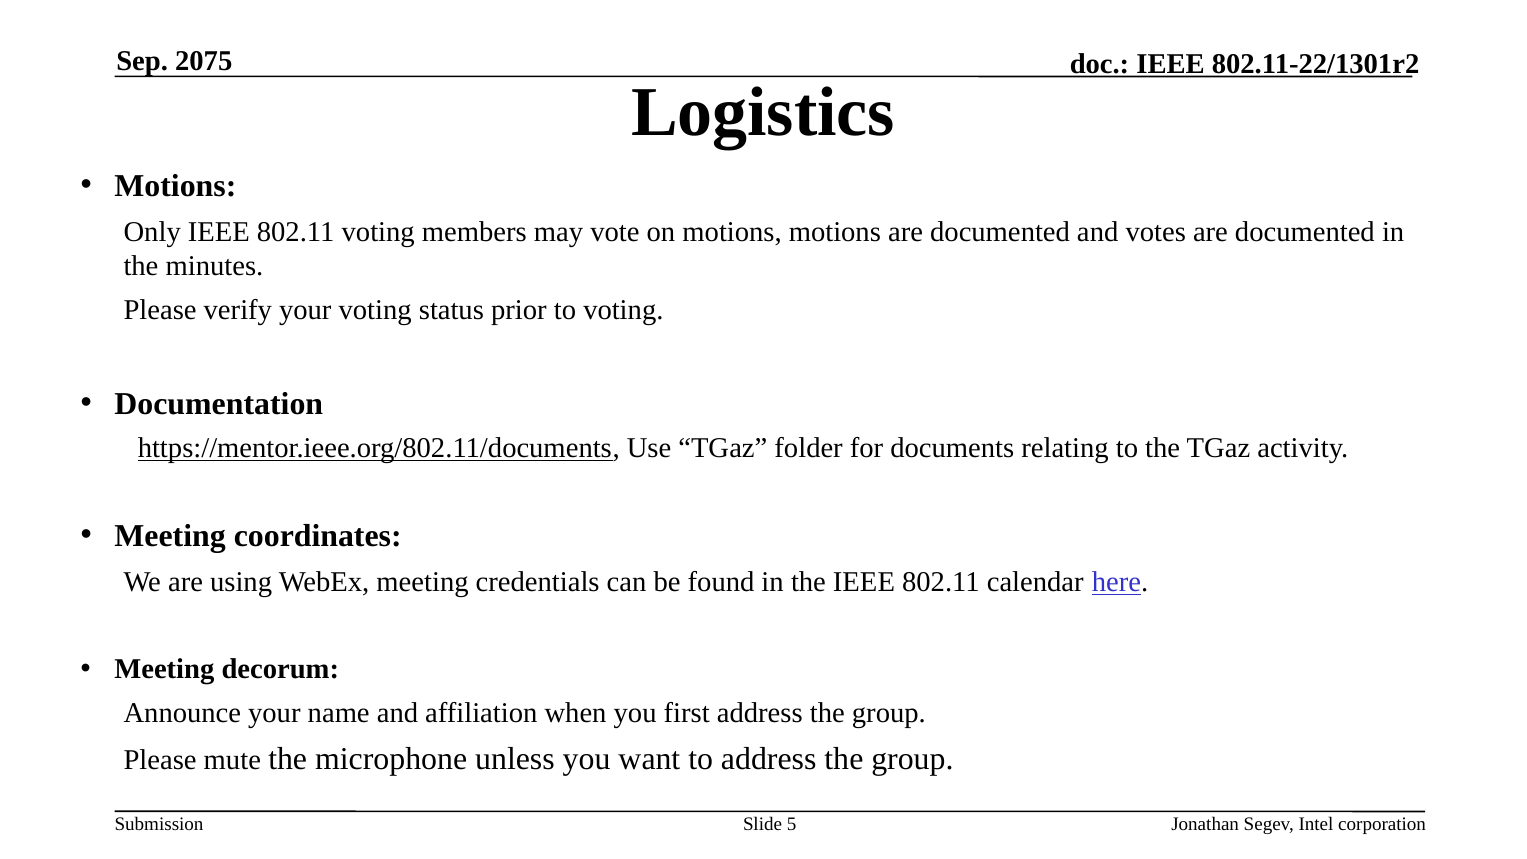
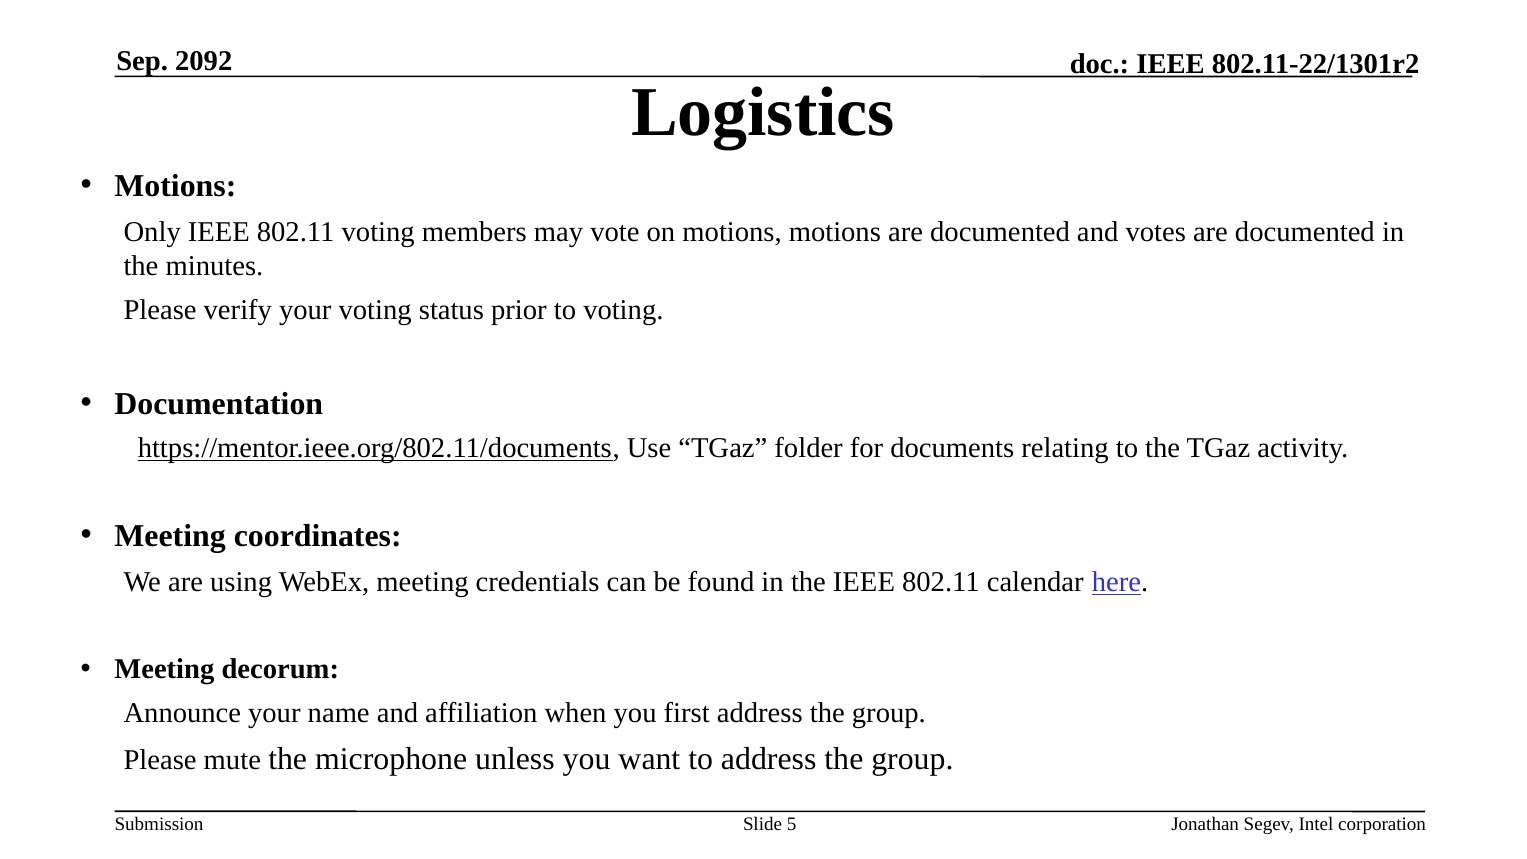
2075: 2075 -> 2092
